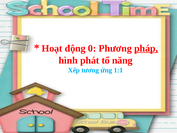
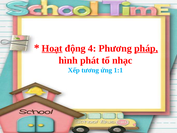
Hoạt underline: none -> present
0: 0 -> 4
năng: năng -> nhạc
